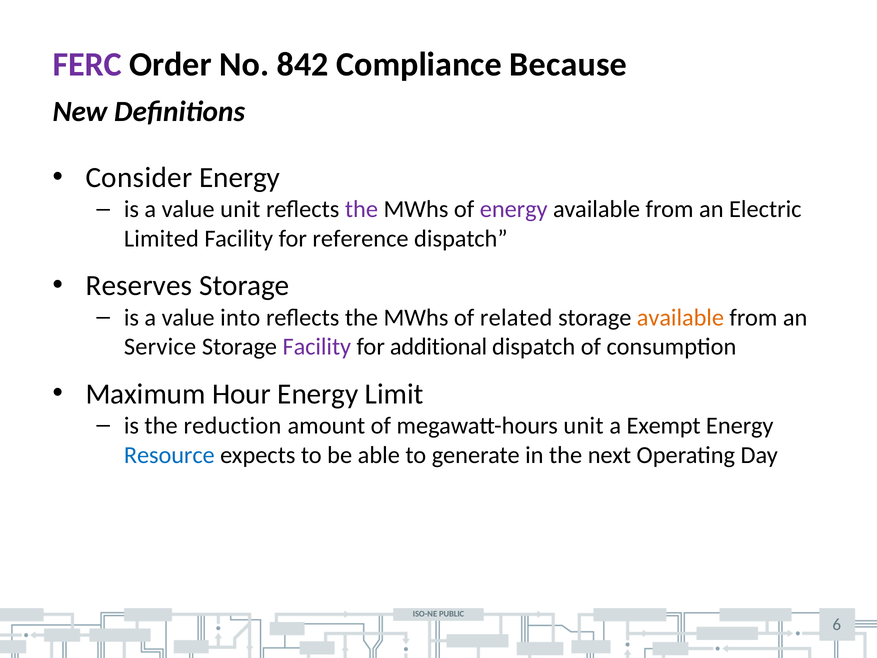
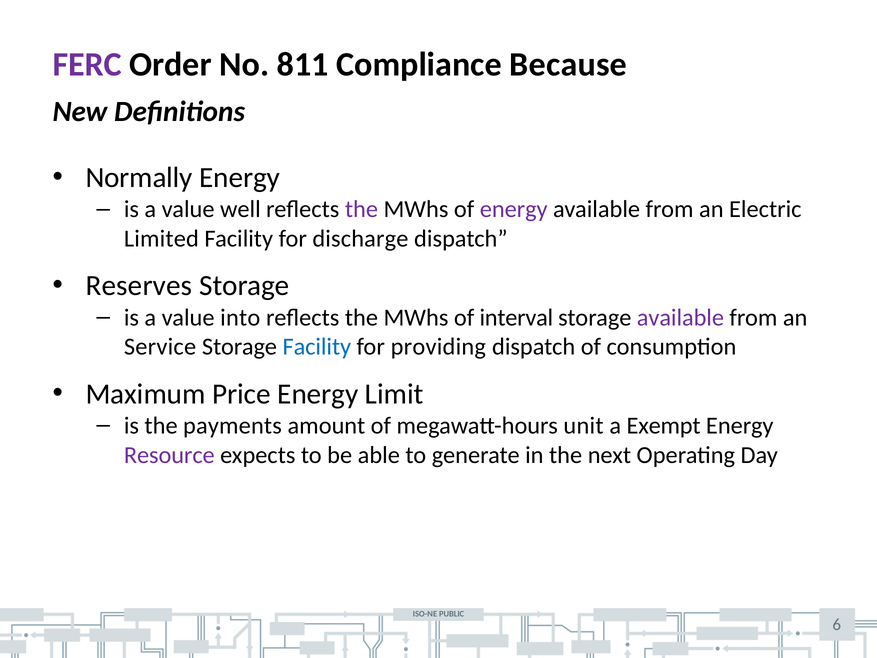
842: 842 -> 811
Consider: Consider -> Normally
value unit: unit -> well
reference: reference -> discharge
related: related -> interval
available at (680, 317) colour: orange -> purple
Facility at (317, 347) colour: purple -> blue
additional: additional -> providing
Hour: Hour -> Price
reduction: reduction -> payments
Resource colour: blue -> purple
